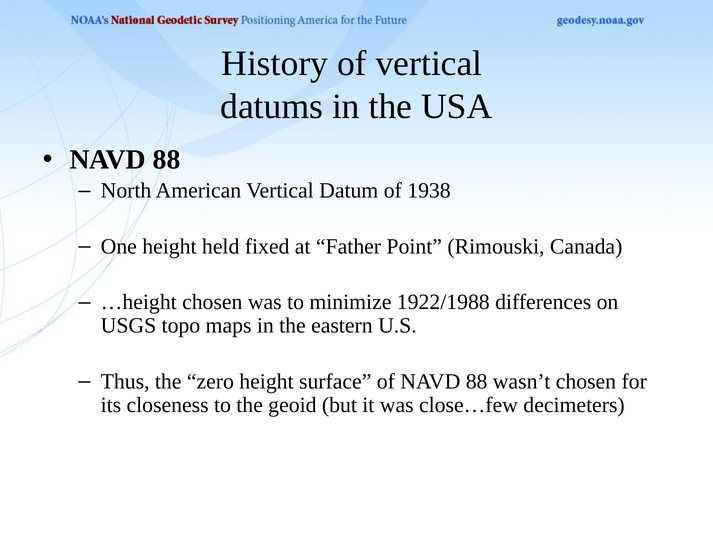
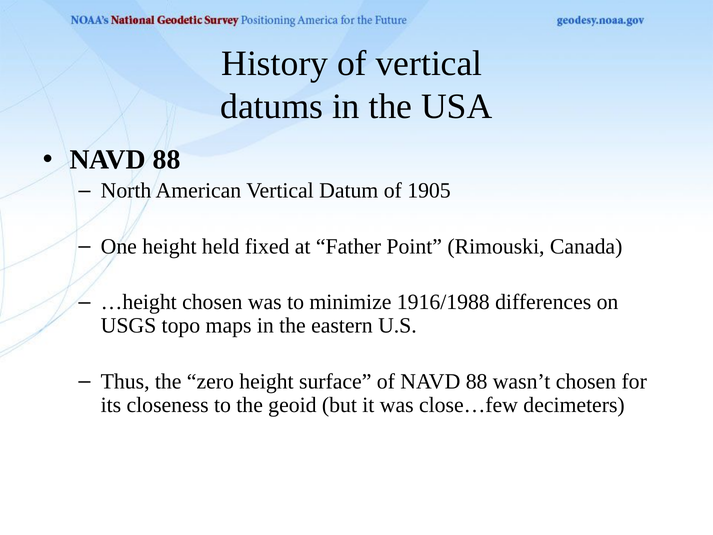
1938: 1938 -> 1905
1922/1988: 1922/1988 -> 1916/1988
